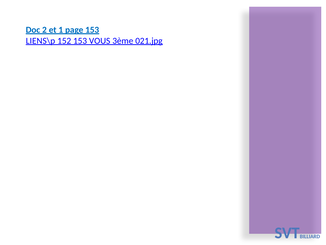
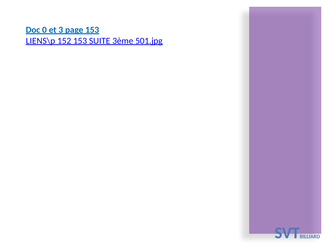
2: 2 -> 0
1: 1 -> 3
VOUS: VOUS -> SUITE
021.jpg: 021.jpg -> 501.jpg
